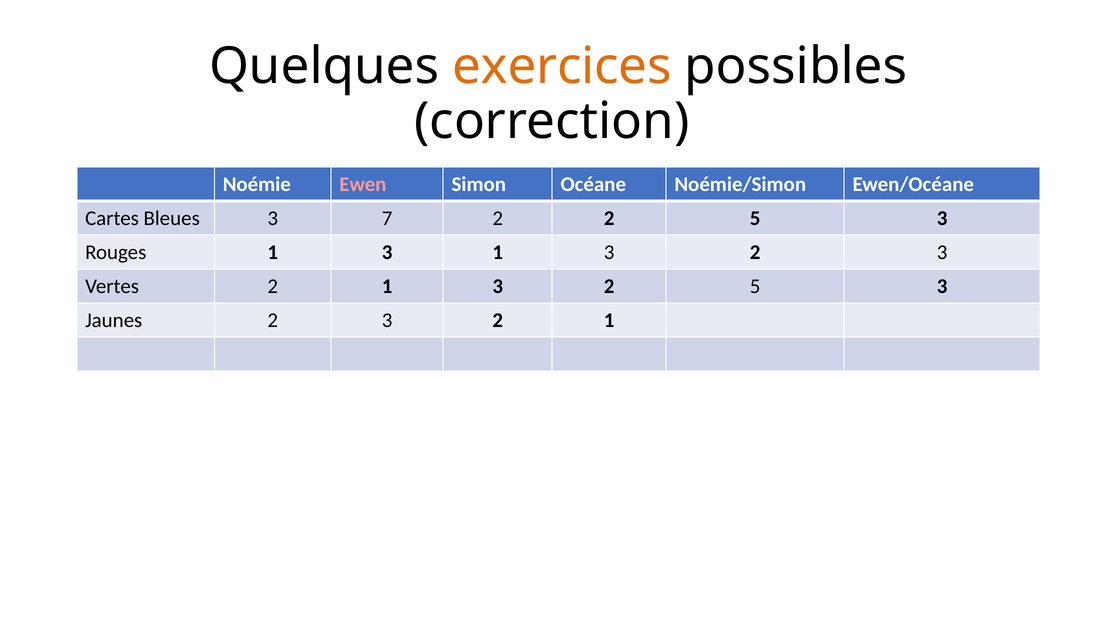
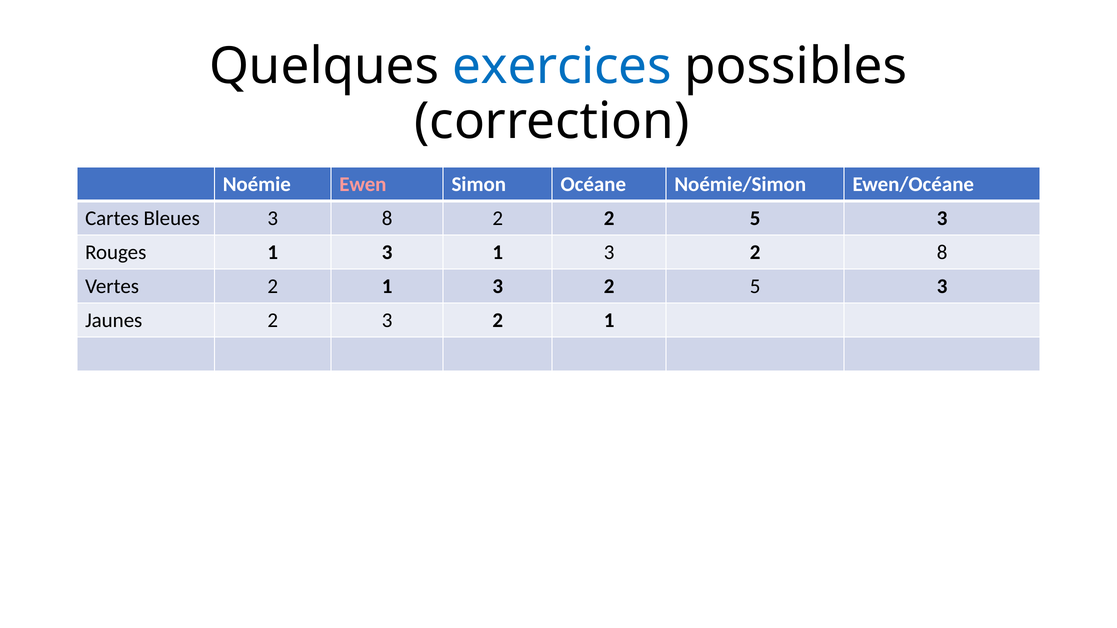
exercices colour: orange -> blue
3 7: 7 -> 8
3 2 3: 3 -> 8
